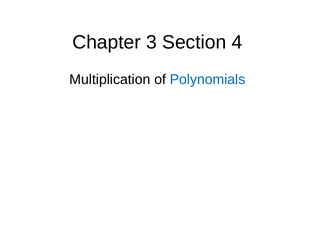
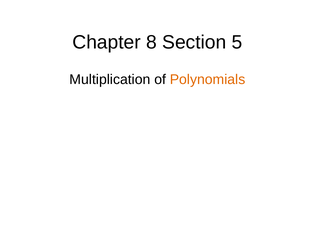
3: 3 -> 8
4: 4 -> 5
Polynomials colour: blue -> orange
